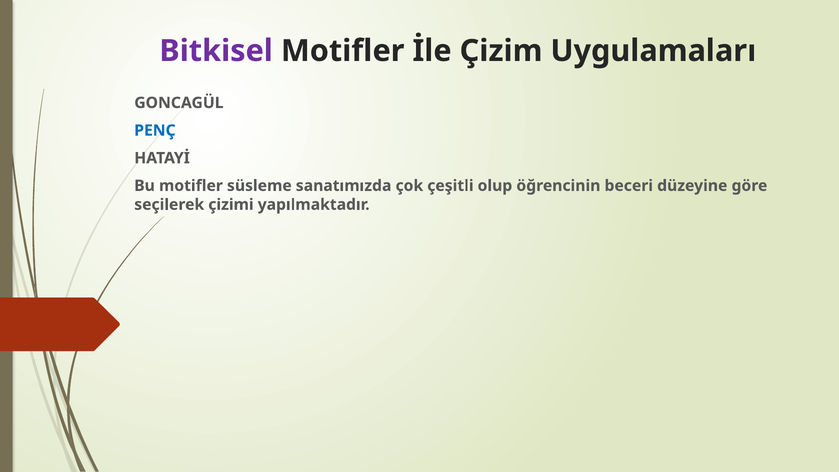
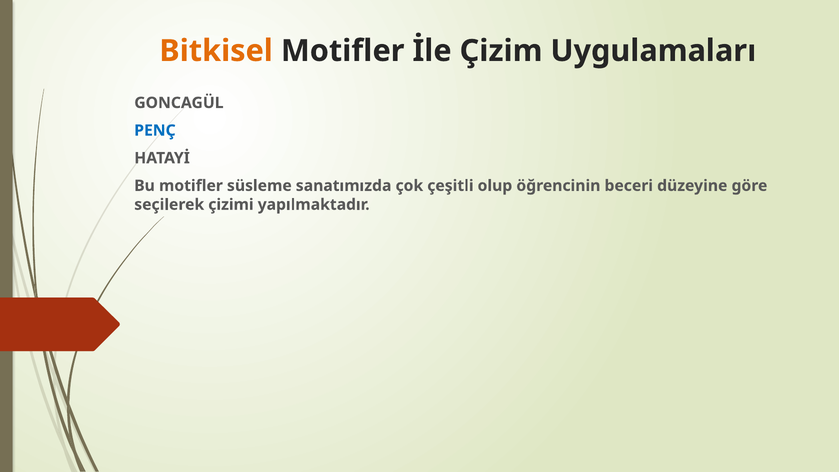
Bitkisel colour: purple -> orange
